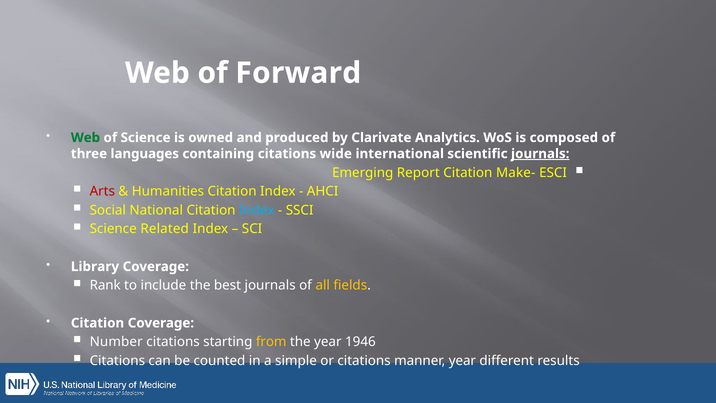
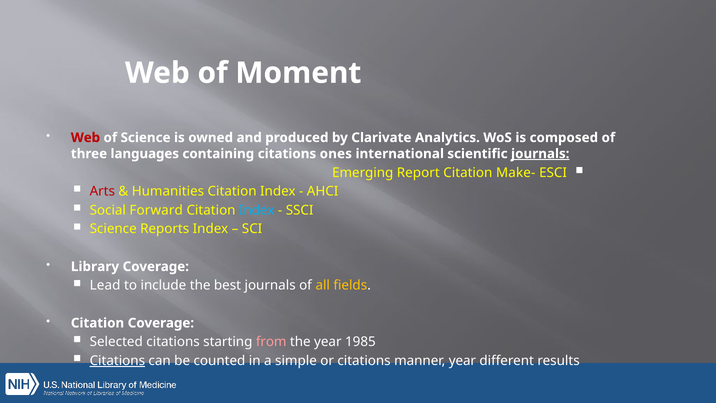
Forward: Forward -> Moment
Web at (85, 138) colour: green -> red
wide: wide -> ones
National: National -> Forward
Related: Related -> Reports
Rank: Rank -> Lead
Number: Number -> Selected
from colour: yellow -> pink
1946: 1946 -> 1985
Citations at (117, 360) underline: none -> present
